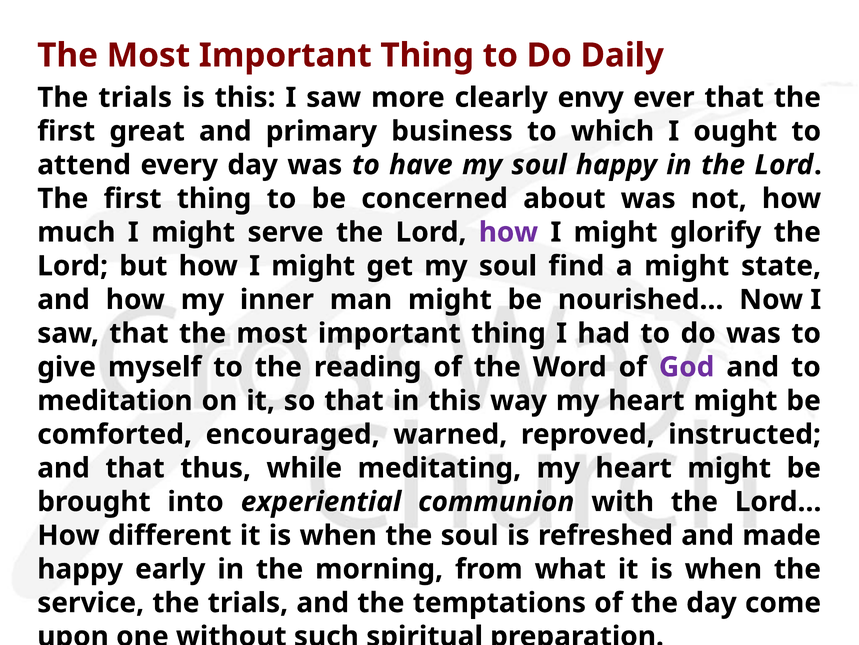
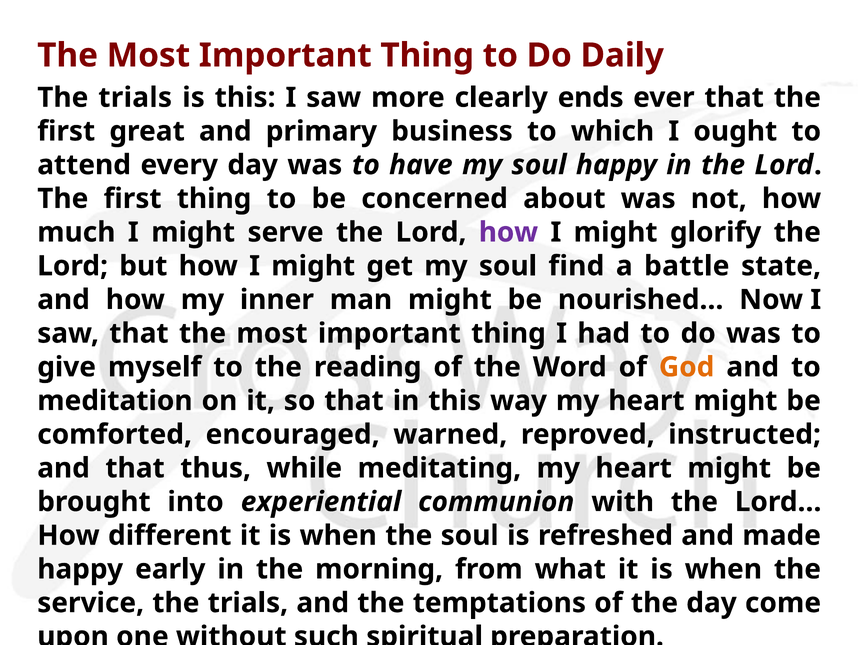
envy: envy -> ends
a might: might -> battle
God colour: purple -> orange
